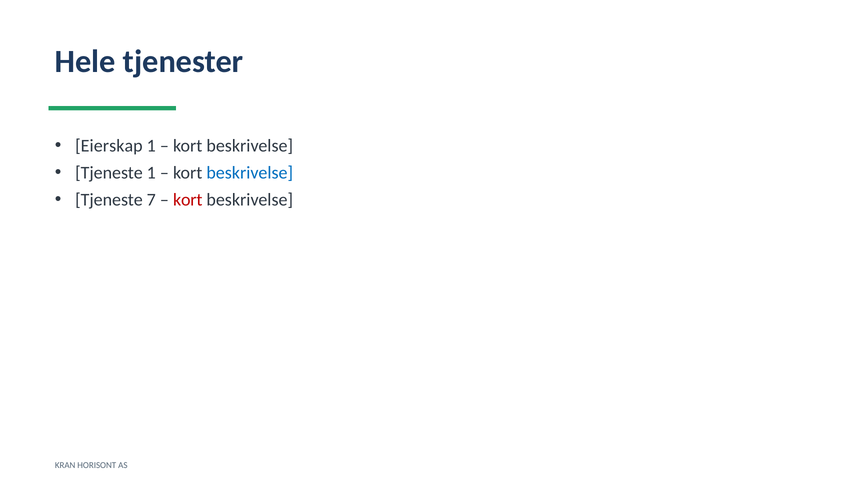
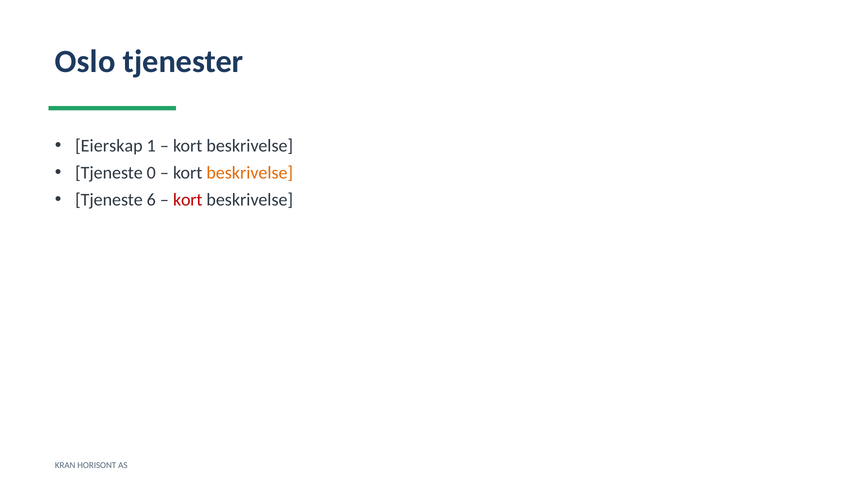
Hele: Hele -> Oslo
Tjeneste 1: 1 -> 0
beskrivelse at (250, 173) colour: blue -> orange
7: 7 -> 6
